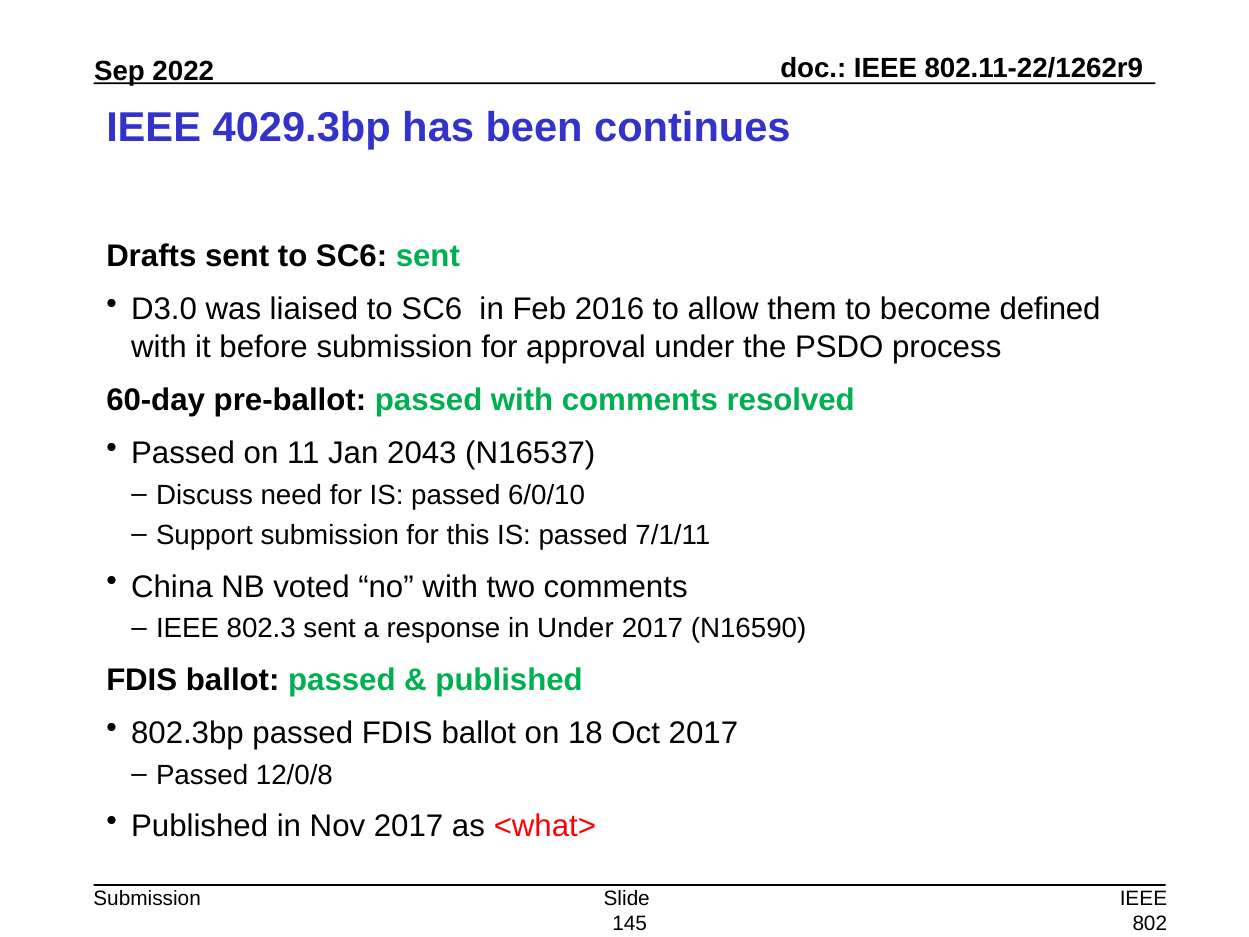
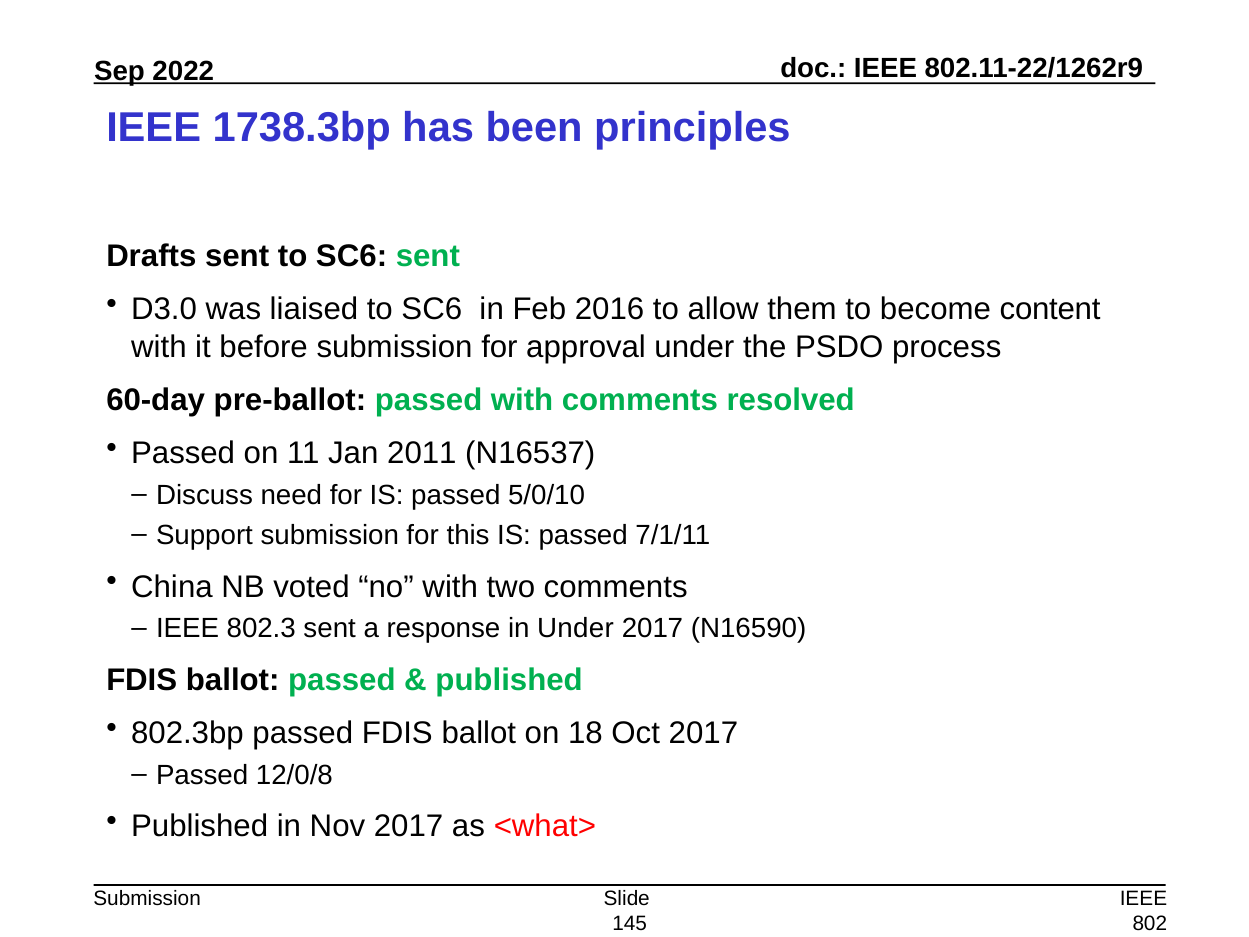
4029.3bp: 4029.3bp -> 1738.3bp
continues: continues -> principles
defined: defined -> content
2043: 2043 -> 2011
6/0/10: 6/0/10 -> 5/0/10
